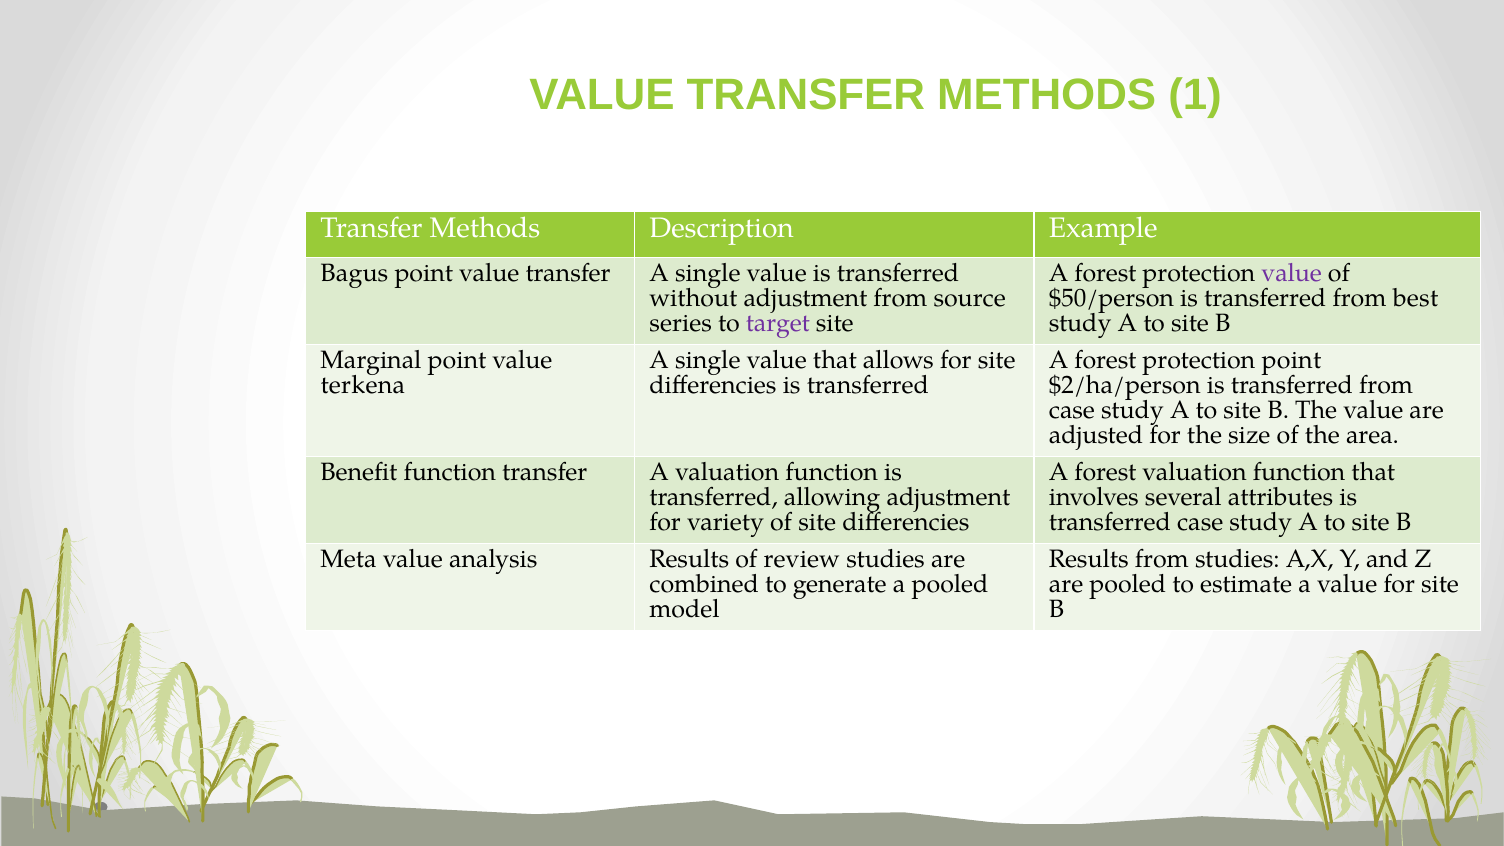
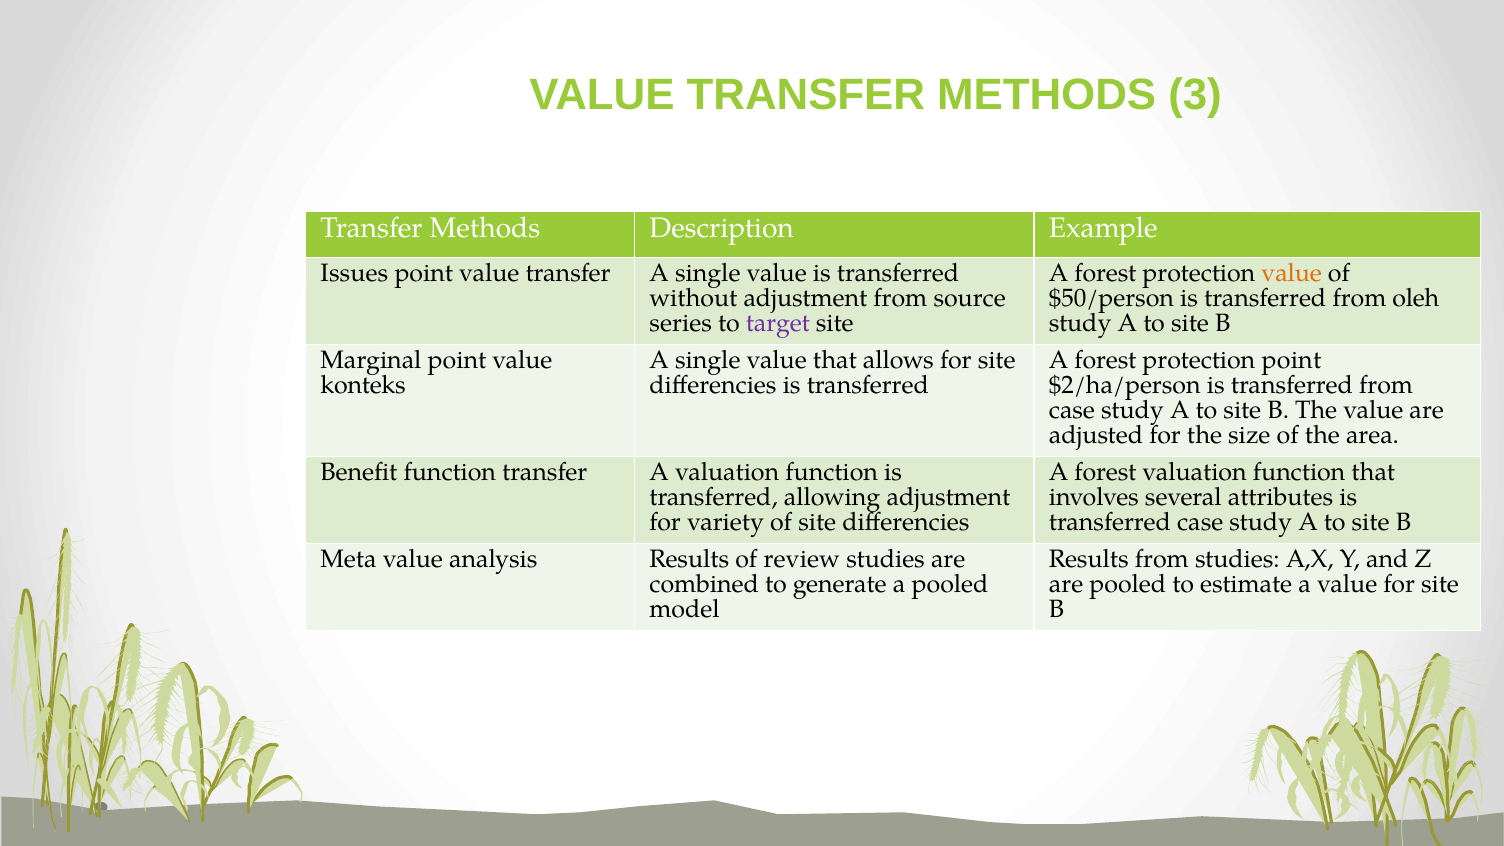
1: 1 -> 3
Bagus: Bagus -> Issues
value at (1292, 273) colour: purple -> orange
best: best -> oleh
terkena: terkena -> konteks
